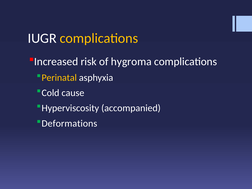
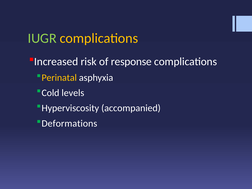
IUGR colour: white -> light green
hygroma: hygroma -> response
cause: cause -> levels
